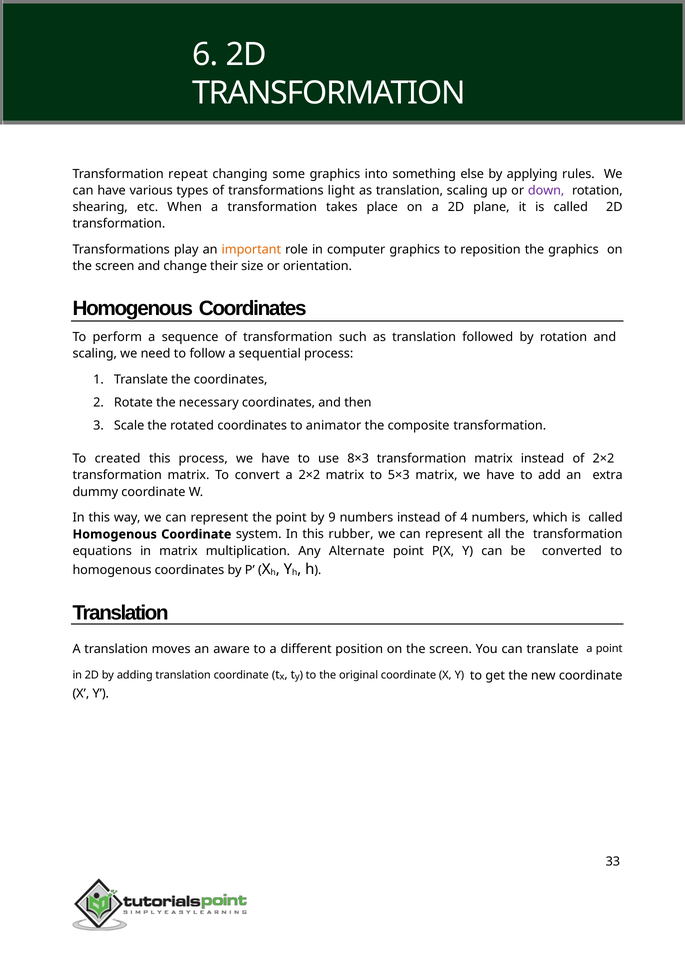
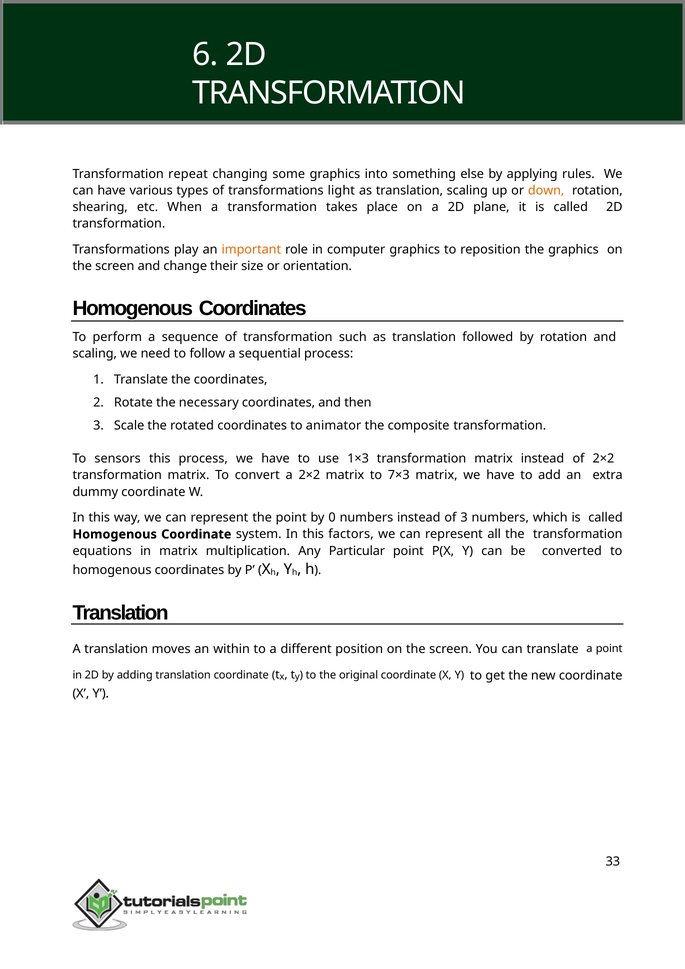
down colour: purple -> orange
created: created -> sensors
8×3: 8×3 -> 1×3
5×3: 5×3 -> 7×3
9: 9 -> 0
of 4: 4 -> 3
rubber: rubber -> factors
Alternate: Alternate -> Particular
aware: aware -> within
